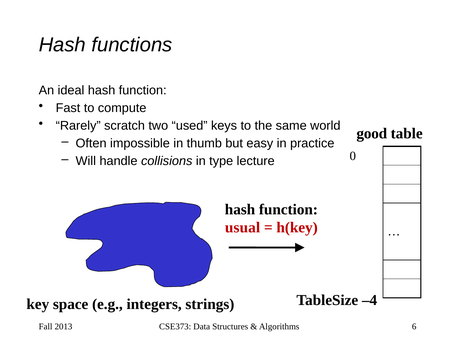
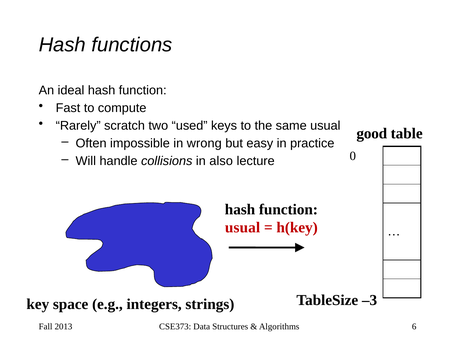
same world: world -> usual
thumb: thumb -> wrong
type: type -> also
–4: –4 -> –3
